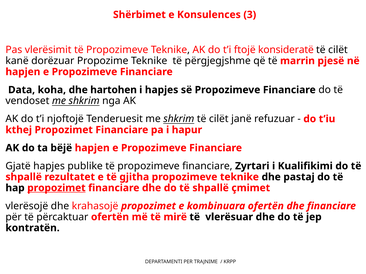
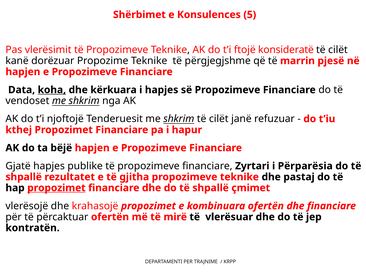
3: 3 -> 5
koha underline: none -> present
hartohen: hartohen -> kërkuara
Kualifikimi: Kualifikimi -> Përparësia
